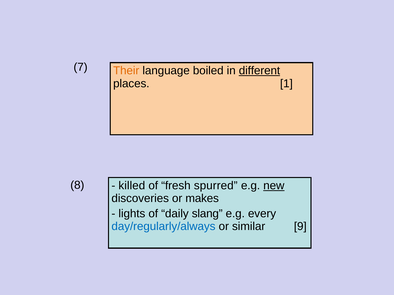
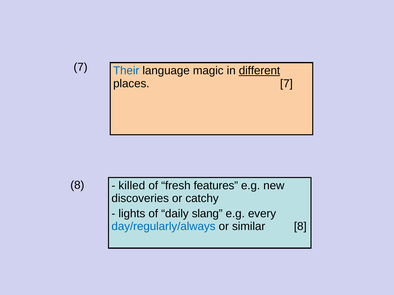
Their colour: orange -> blue
boiled: boiled -> magic
places 1: 1 -> 7
spurred: spurred -> features
new underline: present -> none
makes: makes -> catchy
similar 9: 9 -> 8
